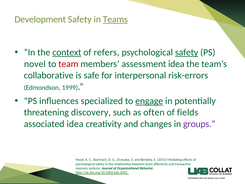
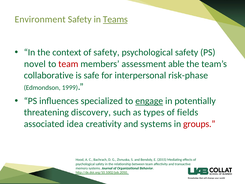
Development: Development -> Environment
context underline: present -> none
of refers: refers -> safety
safety at (187, 52) underline: present -> none
assessment idea: idea -> able
risk-errors: risk-errors -> risk-phase
often: often -> types
and changes: changes -> systems
groups colour: purple -> red
